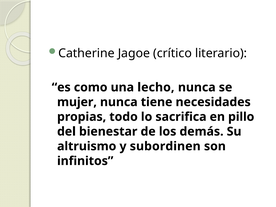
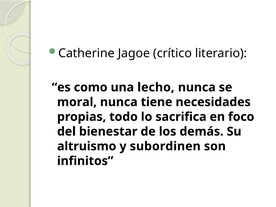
mujer: mujer -> moral
pillo: pillo -> foco
